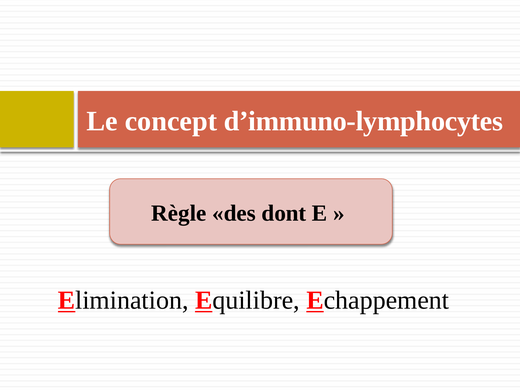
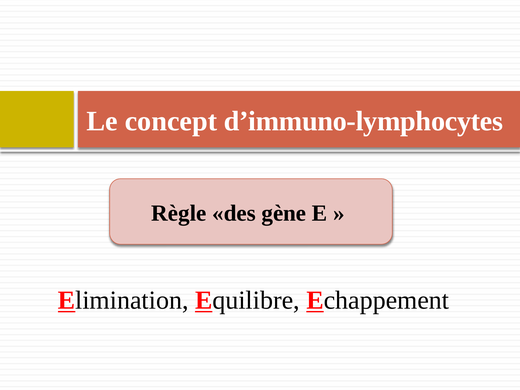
dont: dont -> gène
